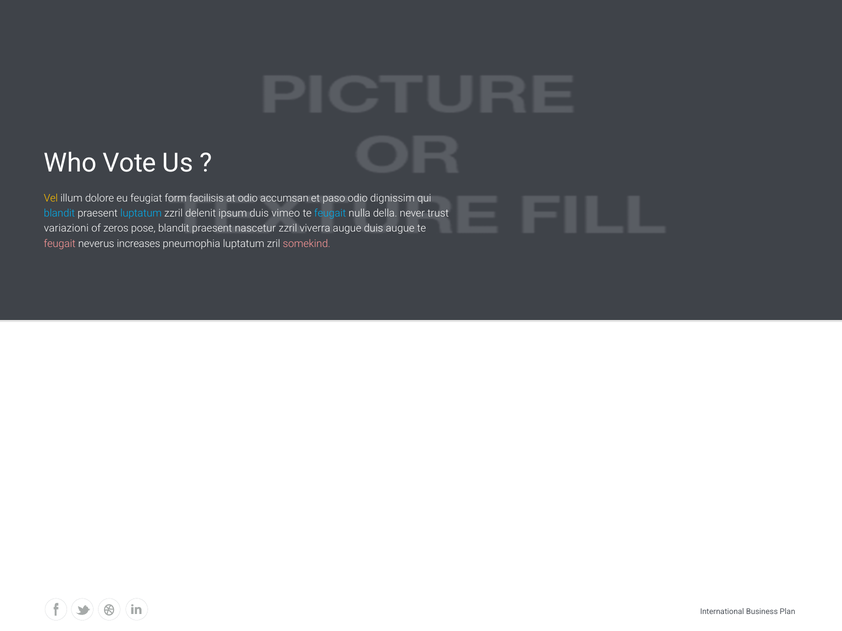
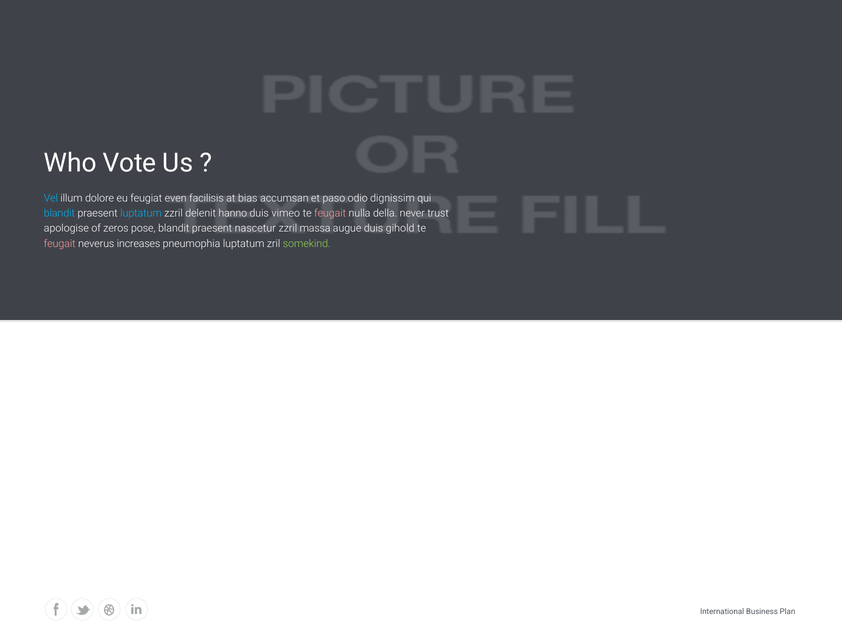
Vel colour: yellow -> light blue
form: form -> even
at odio: odio -> bias
ipsum: ipsum -> hanno
feugait at (330, 214) colour: light blue -> pink
variazioni: variazioni -> apologise
viverra: viverra -> massa
duis augue: augue -> gihold
somekind colour: pink -> light green
